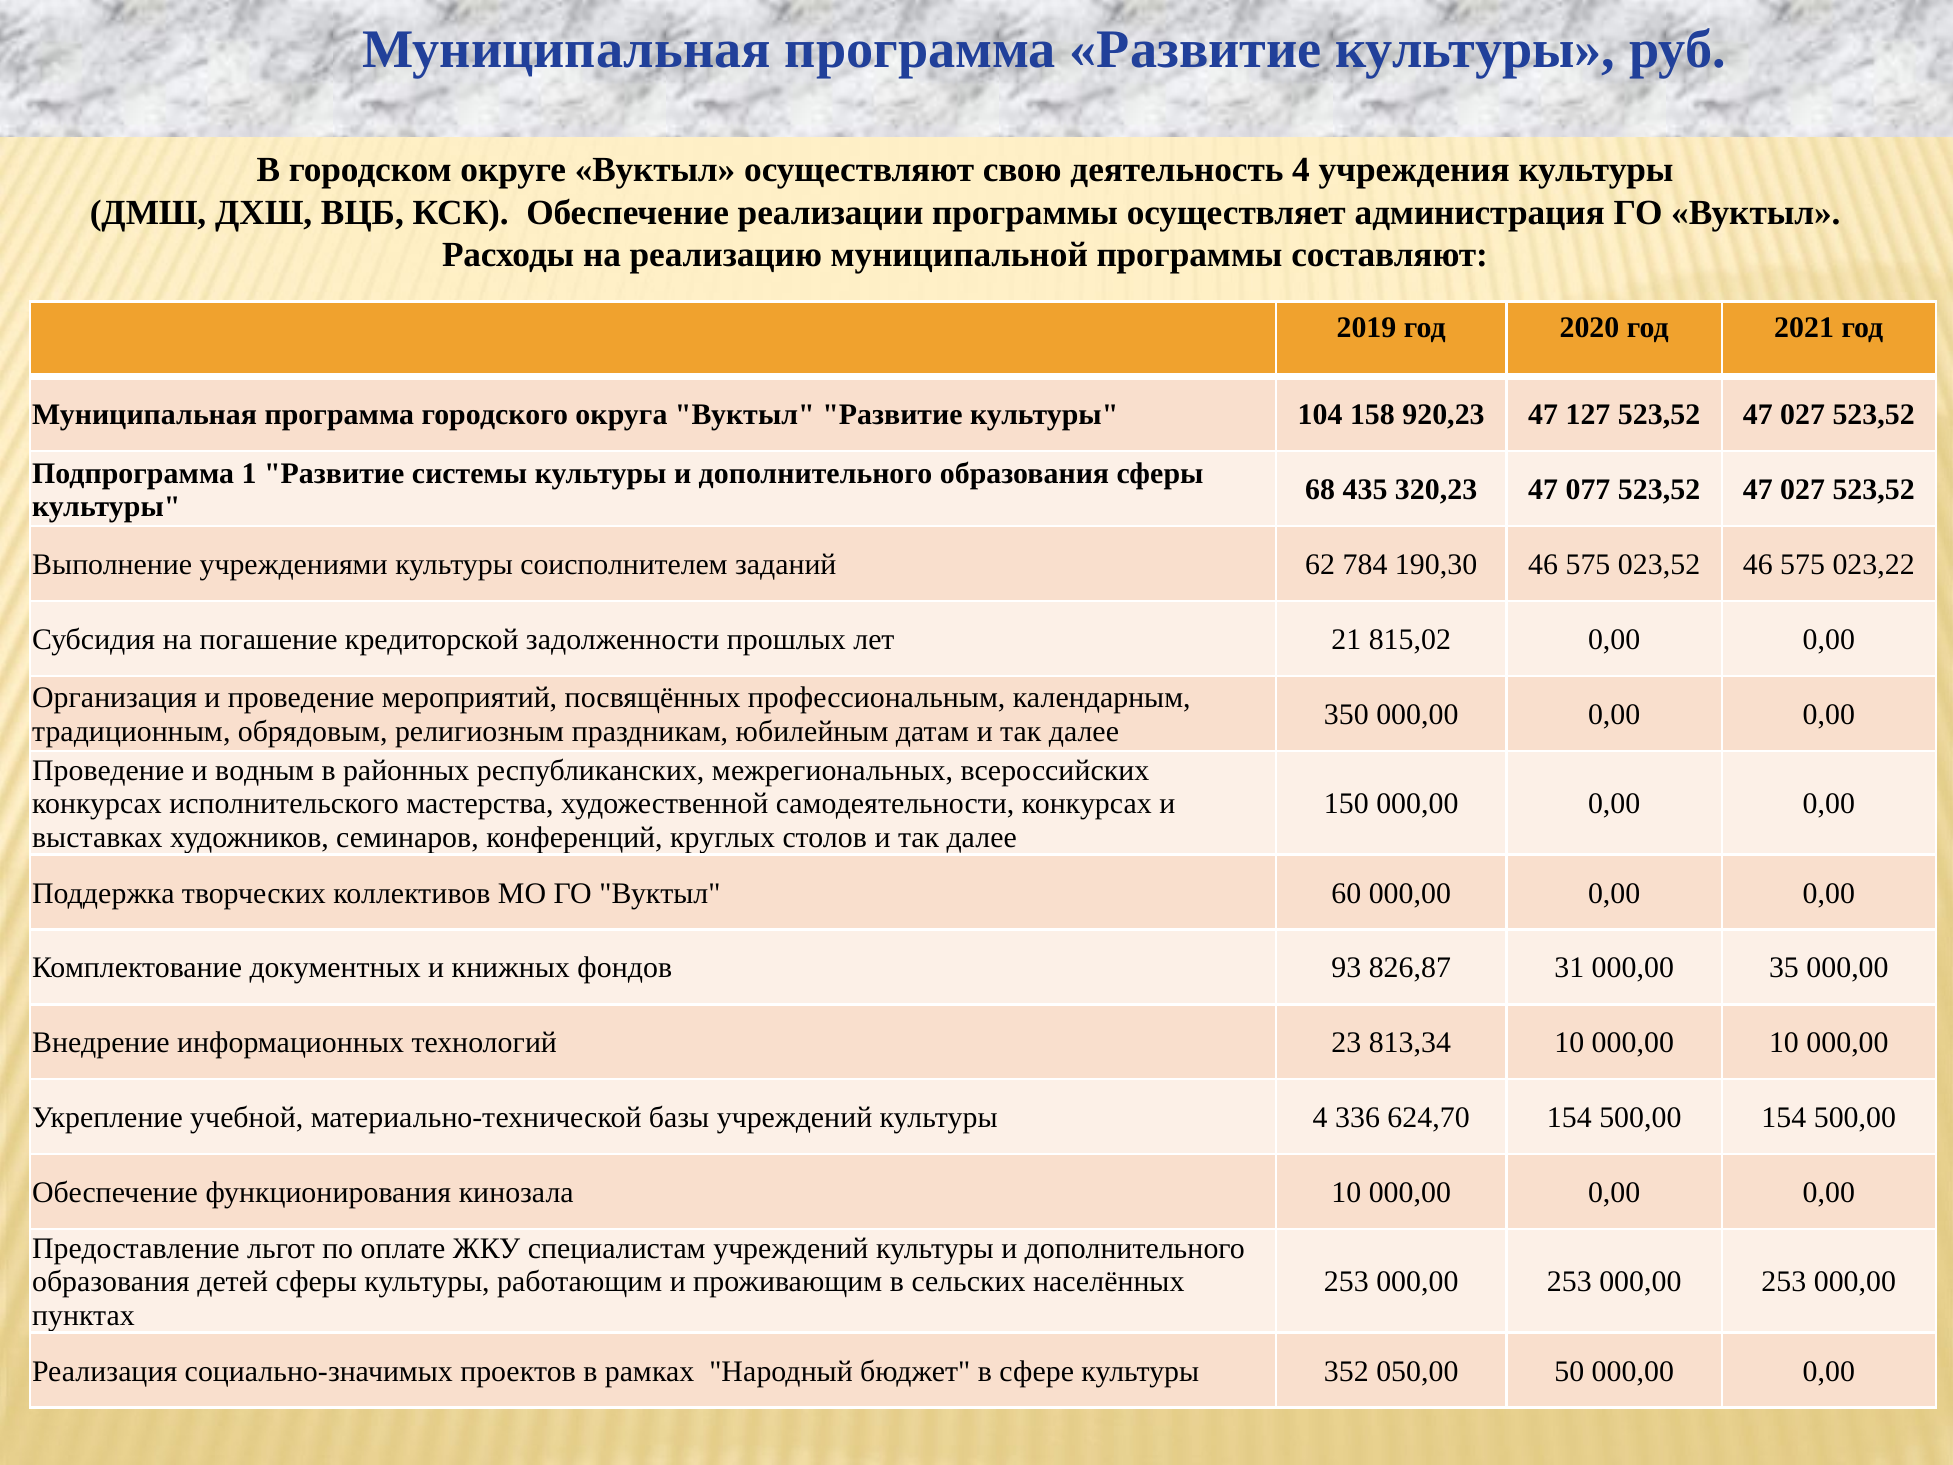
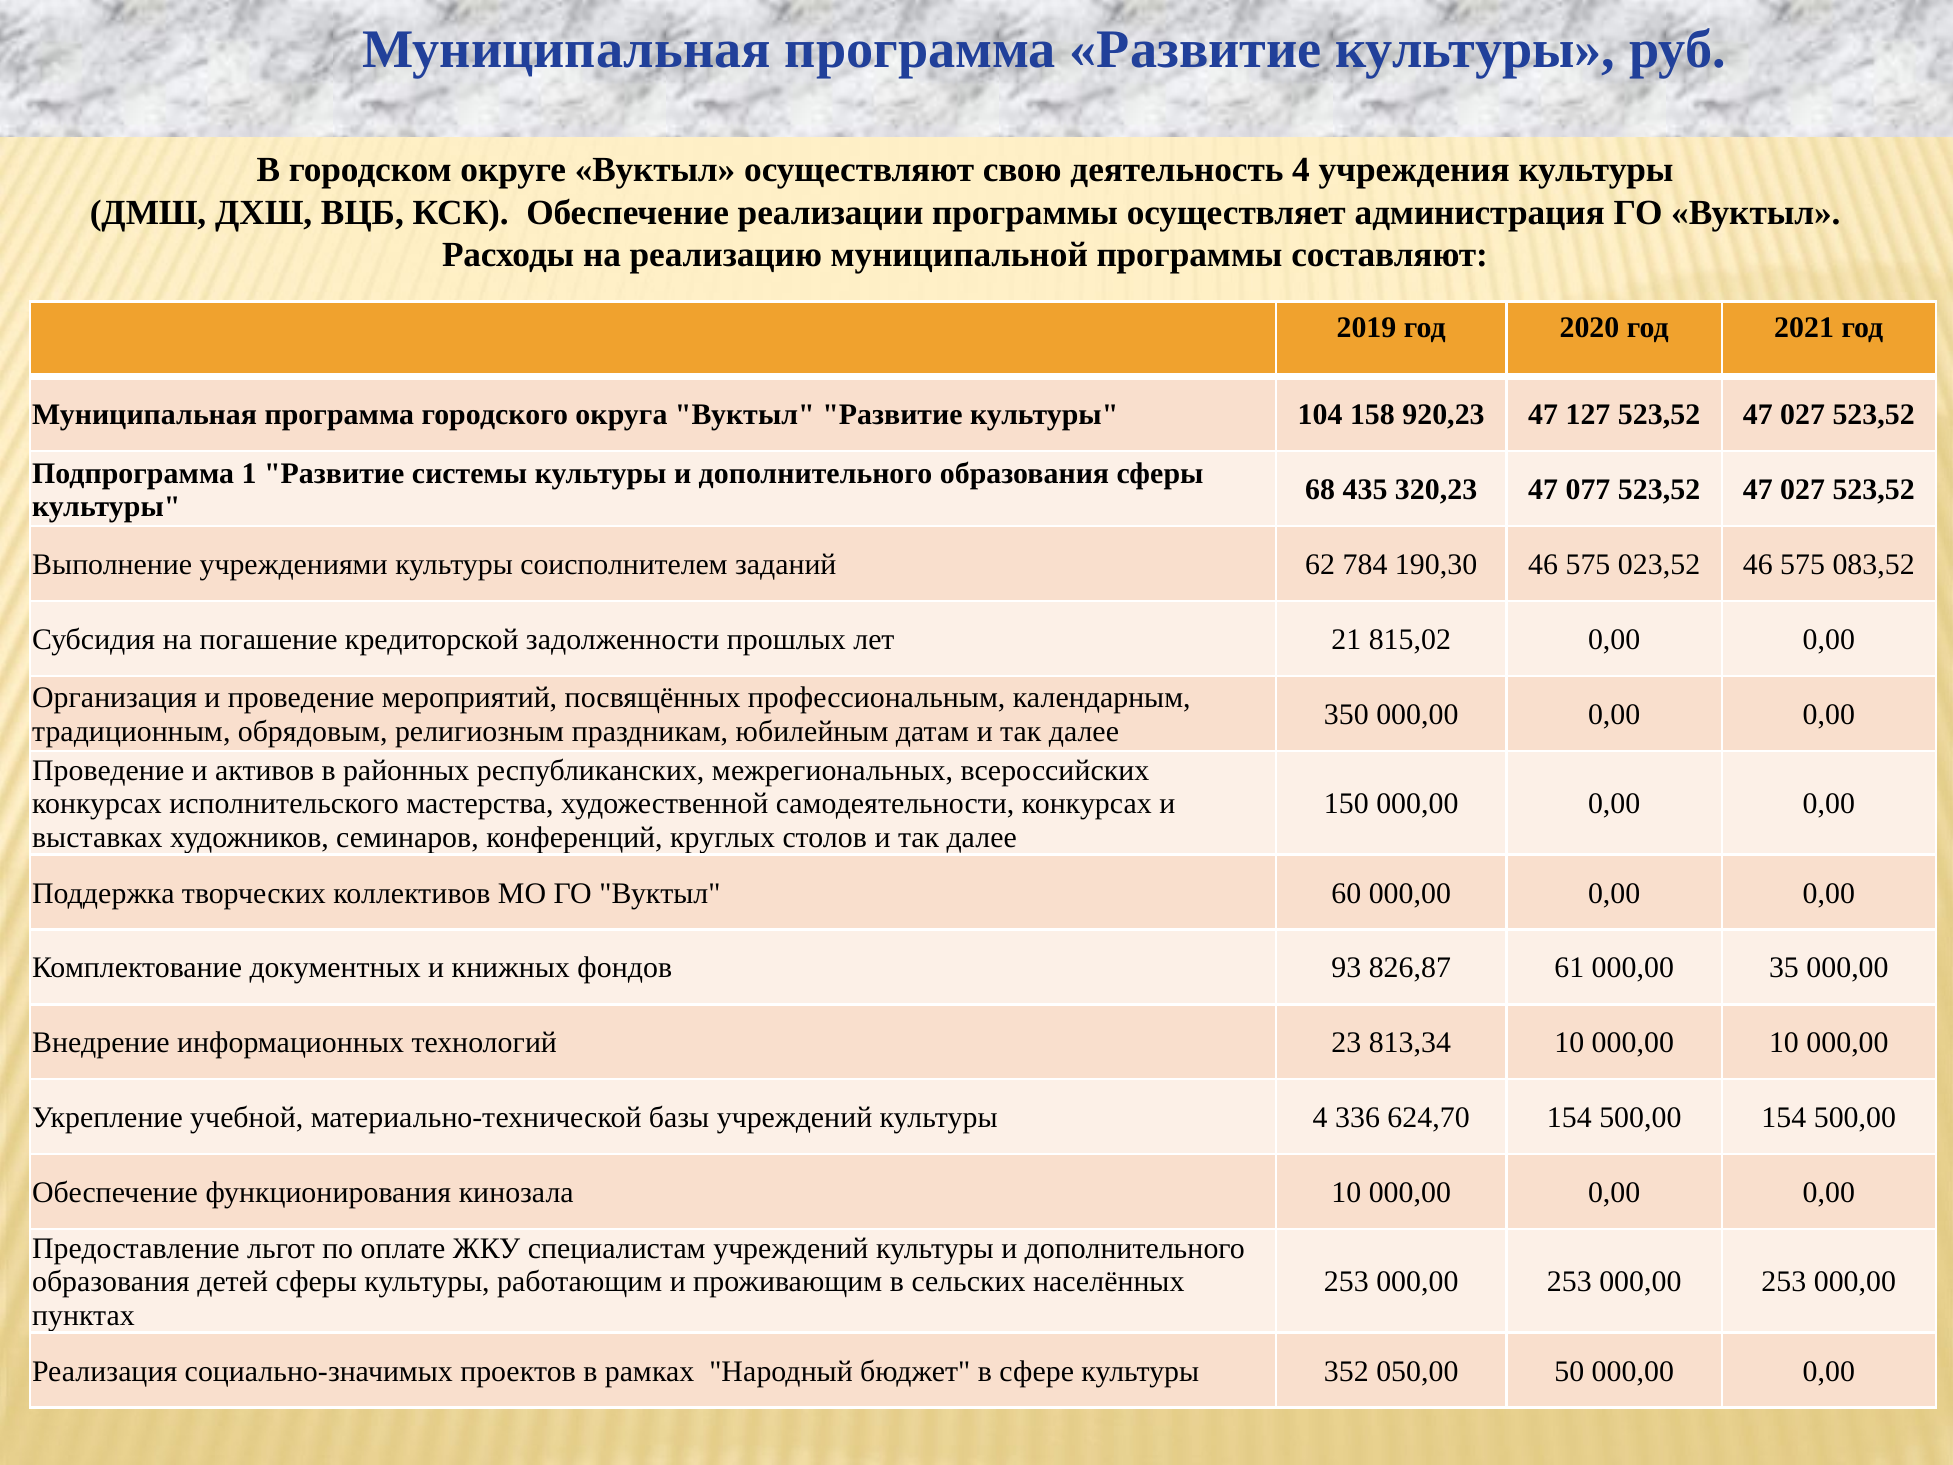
023,22: 023,22 -> 083,52
водным: водным -> активов
31: 31 -> 61
